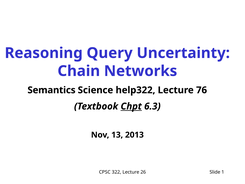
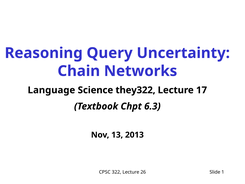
Semantics: Semantics -> Language
help322: help322 -> they322
76: 76 -> 17
Chpt underline: present -> none
